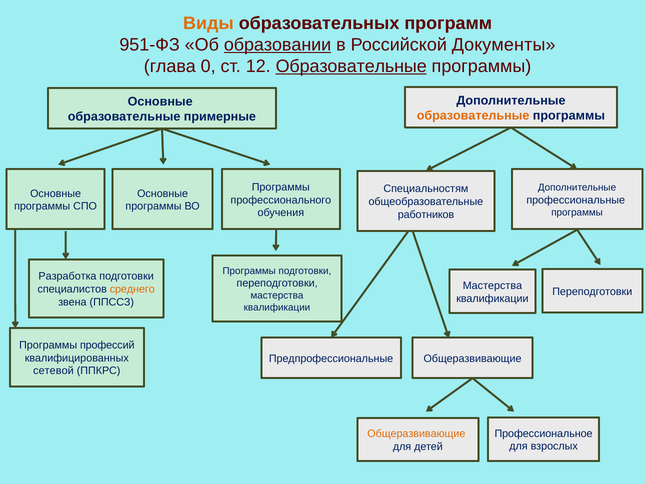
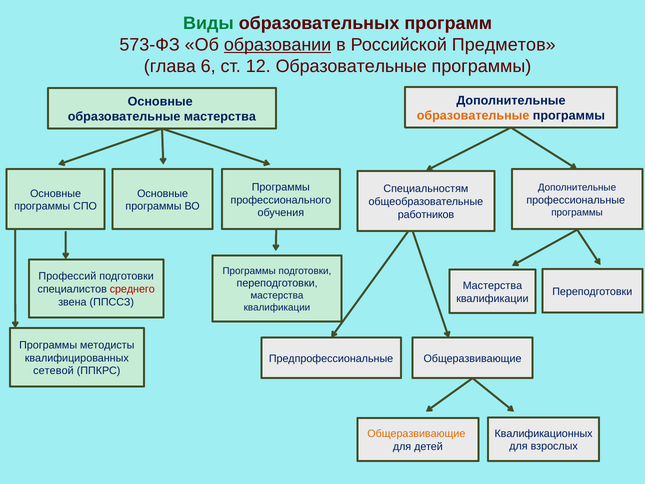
Виды colour: orange -> green
951-ФЗ: 951-ФЗ -> 573-ФЗ
Документы: Документы -> Предметов
0: 0 -> 6
Образовательные at (351, 66) underline: present -> none
образовательные примерные: примерные -> мастерства
Разработка: Разработка -> Профессий
среднего colour: orange -> red
профессий: профессий -> методисты
Профессиональное: Профессиональное -> Квалификационных
